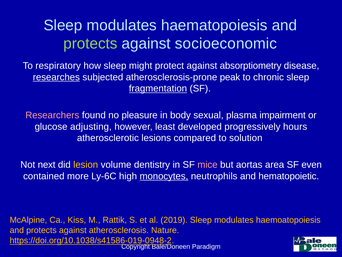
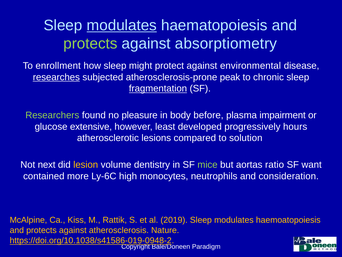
modulates at (122, 25) underline: none -> present
socioeconomic: socioeconomic -> absorptiometry
respiratory: respiratory -> enrollment
absorptiometry: absorptiometry -> environmental
Researchers colour: pink -> light green
sexual: sexual -> before
adjusting: adjusting -> extensive
mice colour: pink -> light green
area: area -> ratio
even: even -> want
monocytes underline: present -> none
hematopoietic: hematopoietic -> consideration
